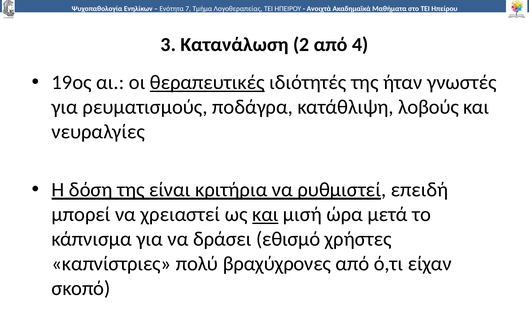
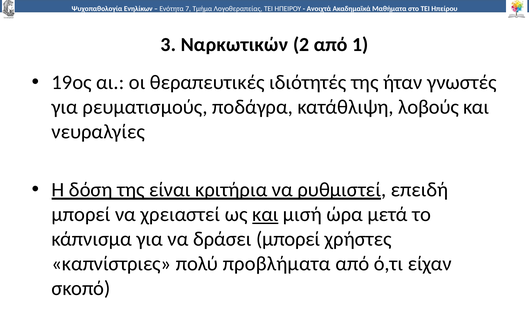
Κατανάλωση: Κατανάλωση -> Ναρκωτικών
4: 4 -> 1
θεραπευτικές underline: present -> none
δράσει εθισμό: εθισμό -> μπορεί
βραχύχρονες: βραχύχρονες -> προβλήματα
